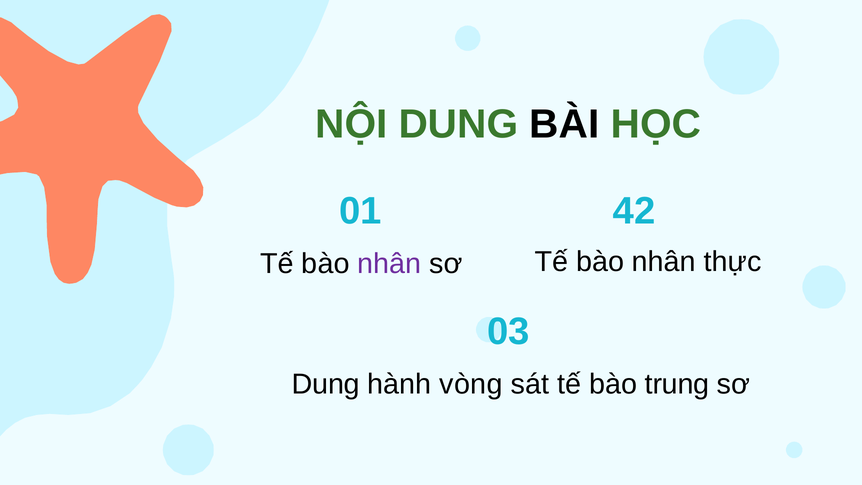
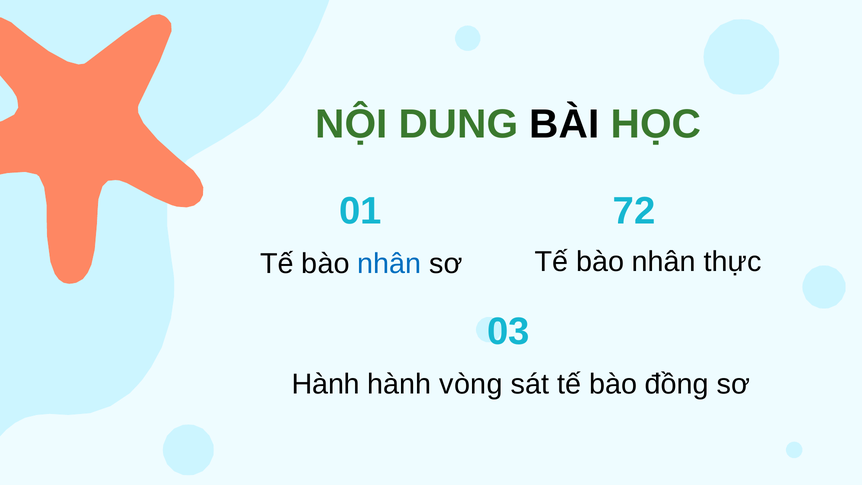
42: 42 -> 72
nhân at (389, 264) colour: purple -> blue
Dung at (326, 384): Dung -> Hành
trung: trung -> đồng
